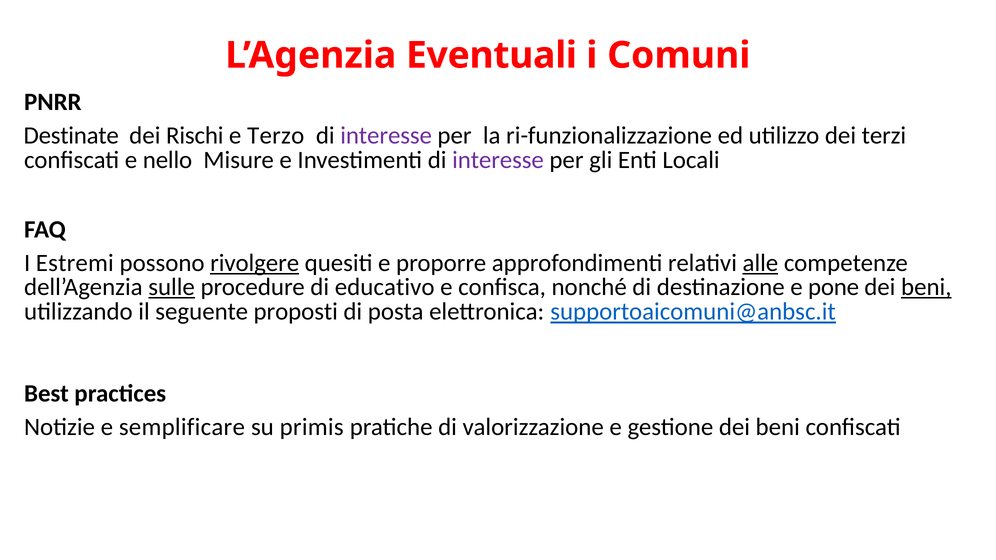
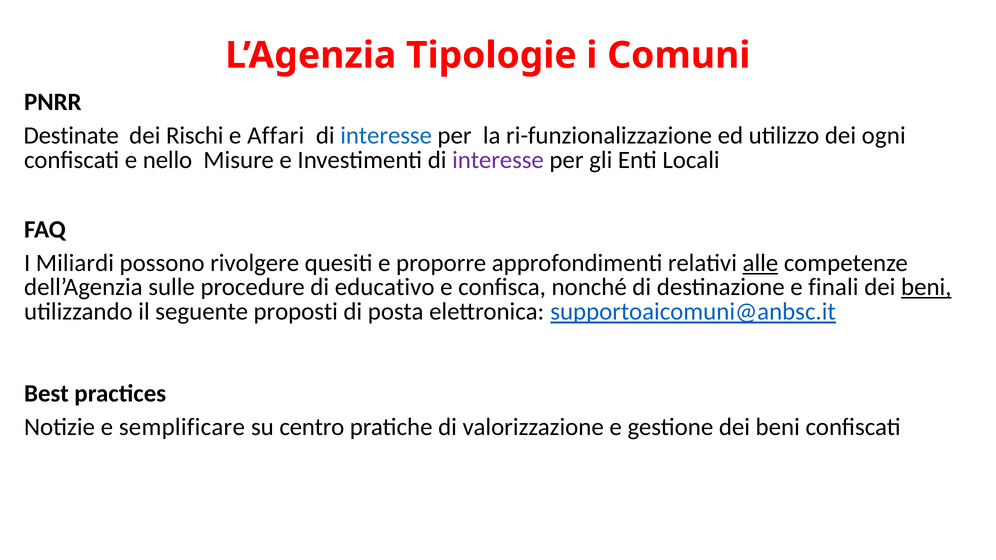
Eventuali: Eventuali -> Tipologie
Terzo: Terzo -> Affari
interesse at (386, 136) colour: purple -> blue
terzi: terzi -> ogni
Estremi: Estremi -> Miliardi
rivolgere underline: present -> none
sulle underline: present -> none
pone: pone -> finali
primis: primis -> centro
